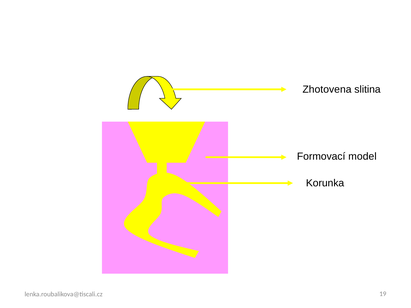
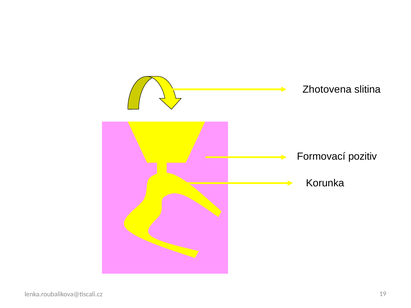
model: model -> pozitiv
